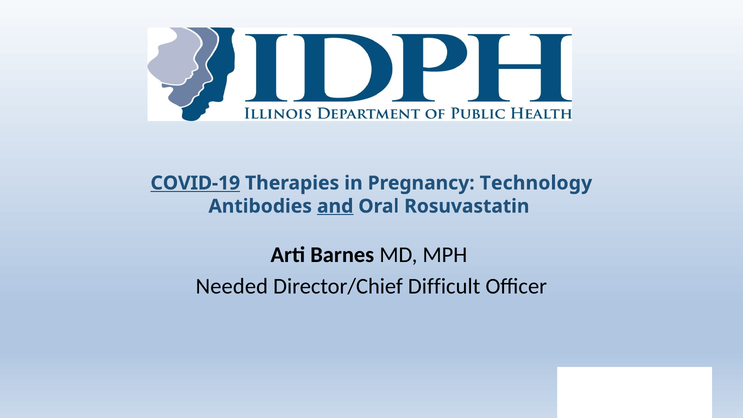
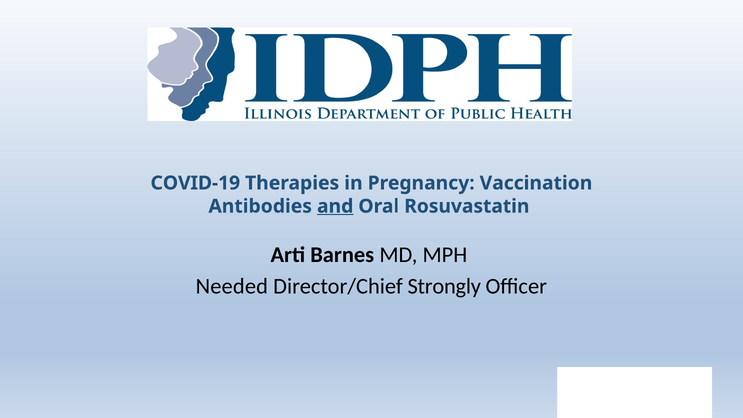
COVID-19 underline: present -> none
Technology: Technology -> Vaccination
Difficult: Difficult -> Strongly
